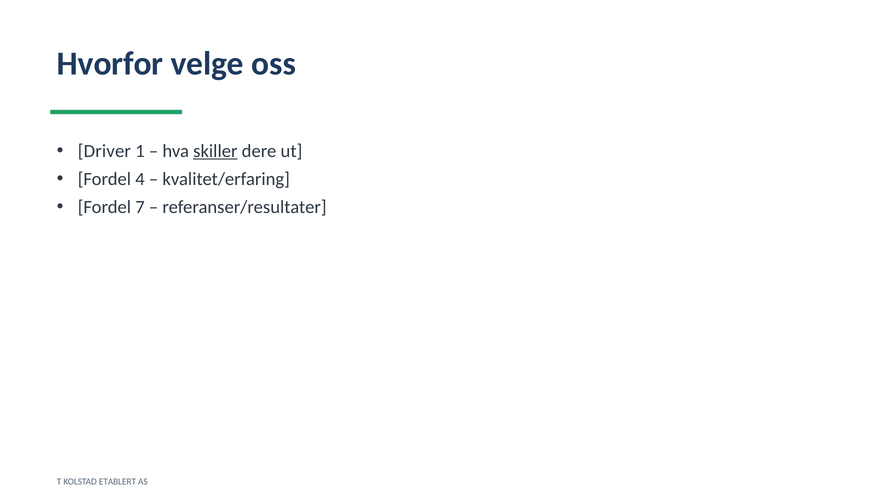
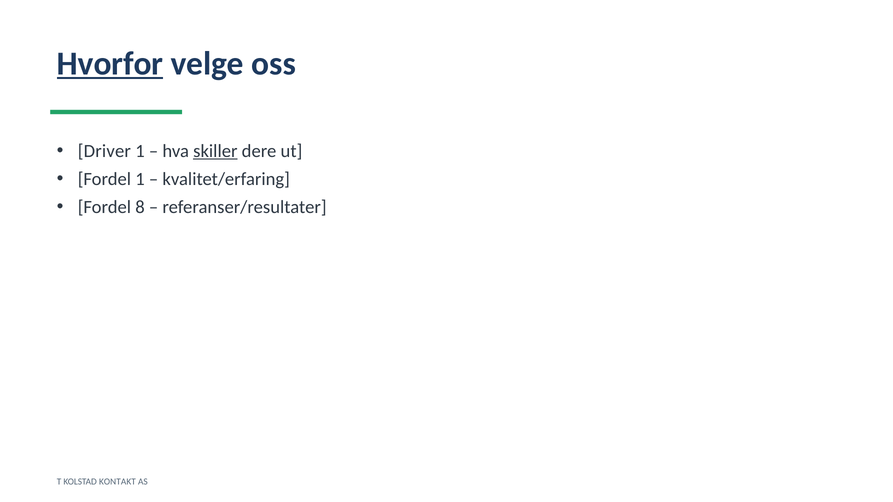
Hvorfor underline: none -> present
Fordel 4: 4 -> 1
7: 7 -> 8
ETABLERT: ETABLERT -> KONTAKT
